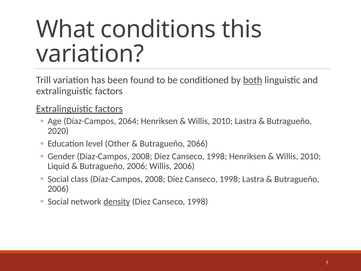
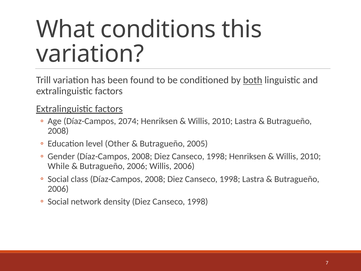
2064: 2064 -> 2074
2020 at (58, 131): 2020 -> 2008
2066: 2066 -> 2005
Liquid: Liquid -> While
density underline: present -> none
